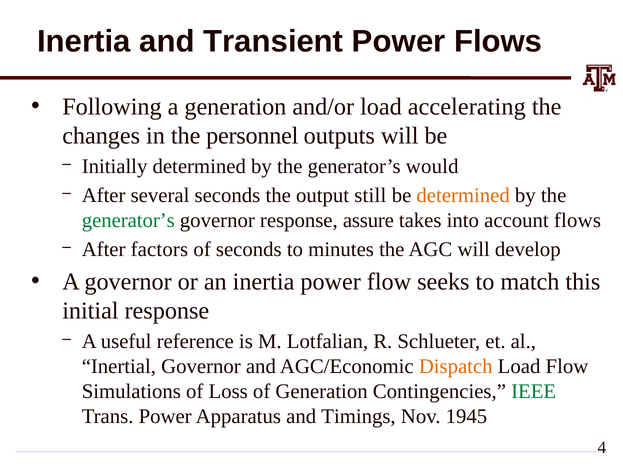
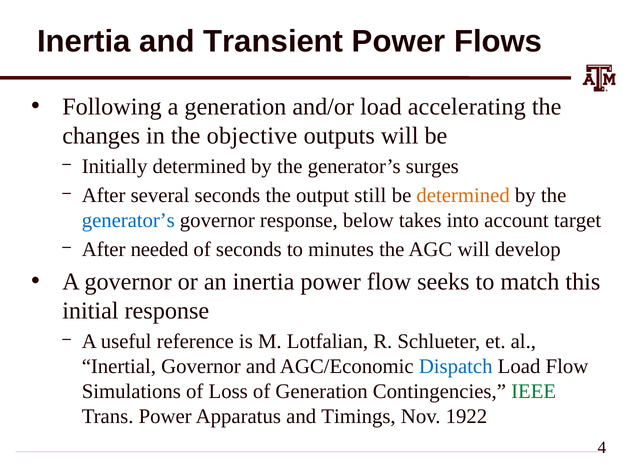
personnel: personnel -> objective
would: would -> surges
generator’s at (128, 221) colour: green -> blue
assure: assure -> below
account flows: flows -> target
factors: factors -> needed
Dispatch colour: orange -> blue
1945: 1945 -> 1922
